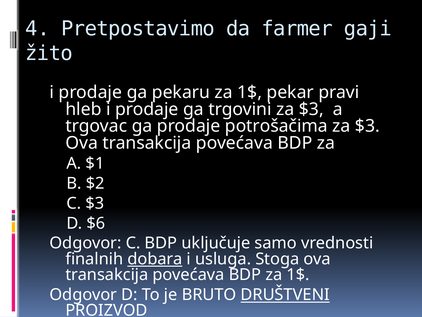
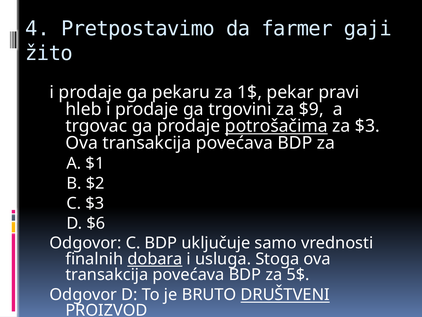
trgovini za $3: $3 -> $9
potrošačima underline: none -> present
BDP za 1$: 1$ -> 5$
